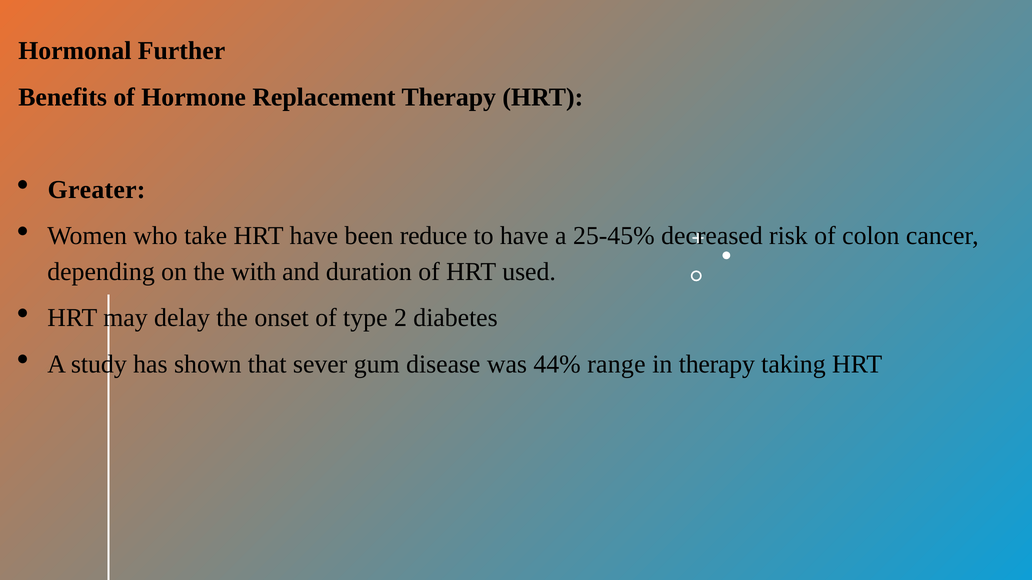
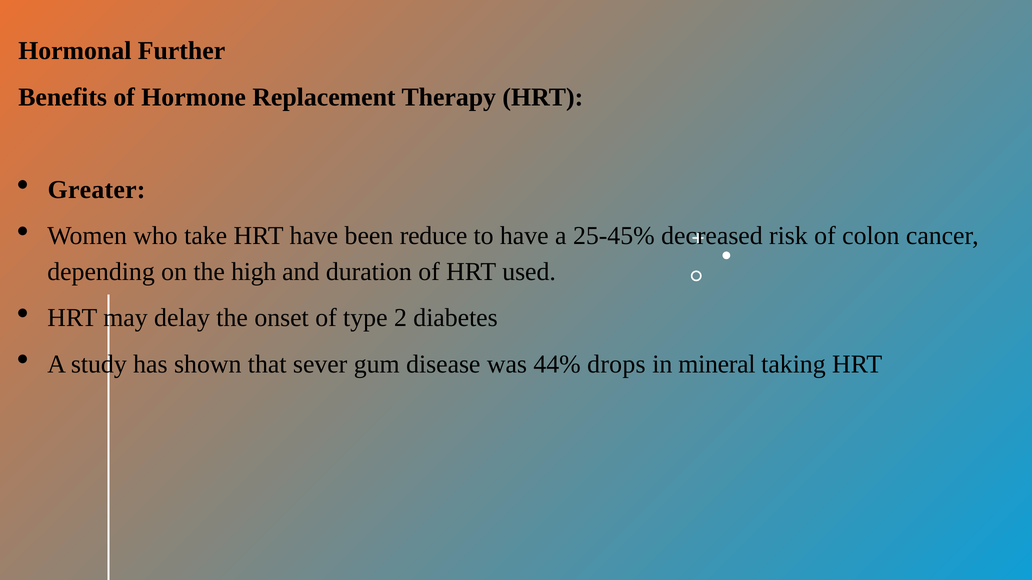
with: with -> high
range: range -> drops
in therapy: therapy -> mineral
